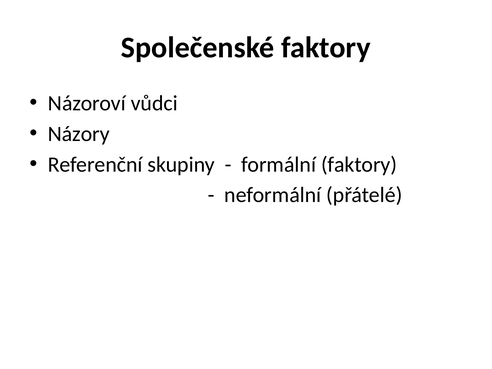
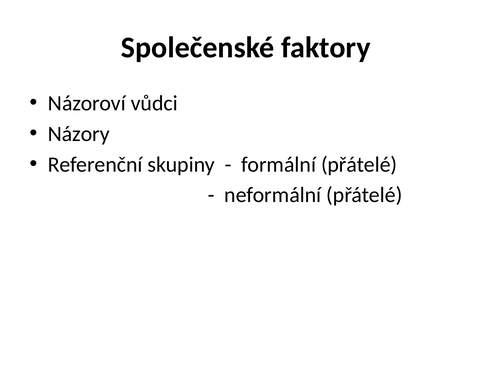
formální faktory: faktory -> přátelé
